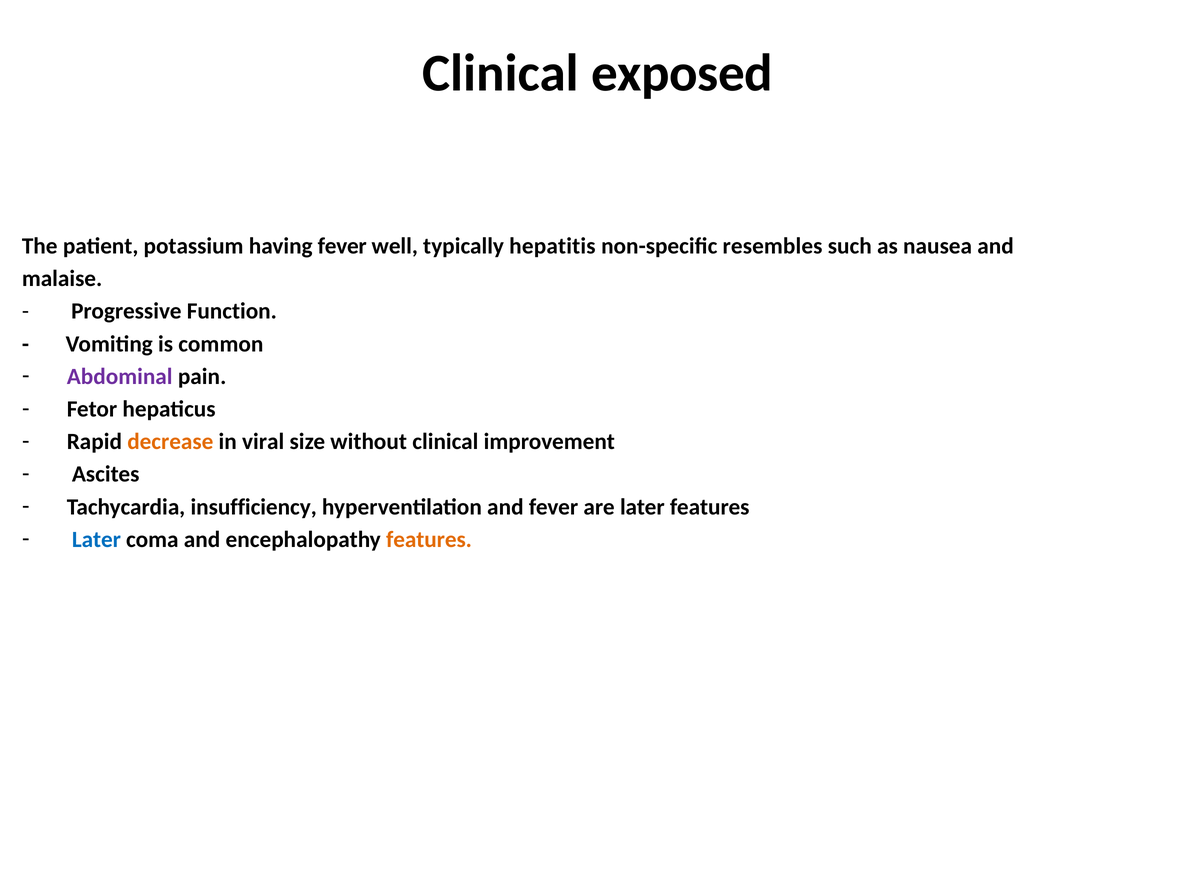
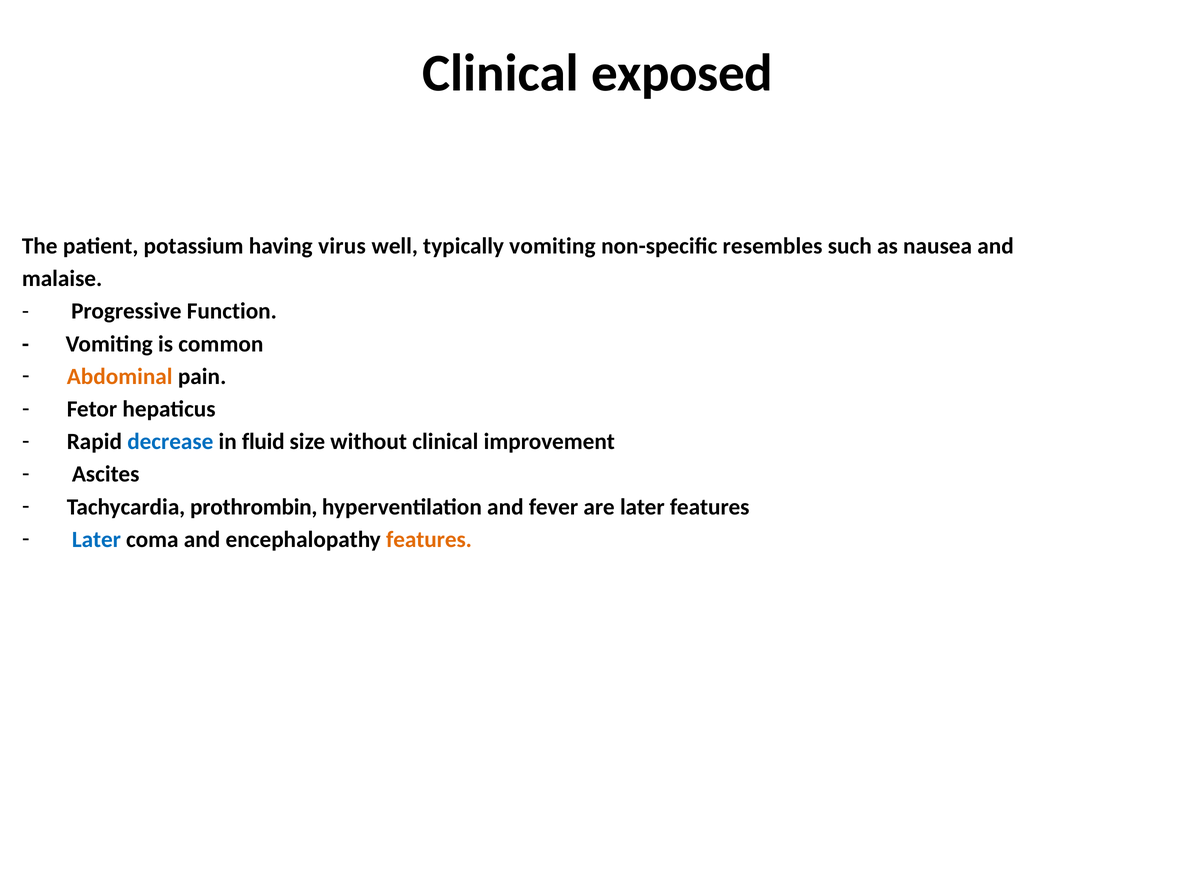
having fever: fever -> virus
typically hepatitis: hepatitis -> vomiting
Abdominal colour: purple -> orange
decrease colour: orange -> blue
viral: viral -> fluid
insufficiency: insufficiency -> prothrombin
